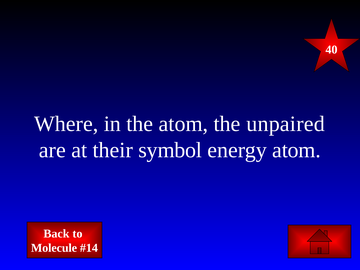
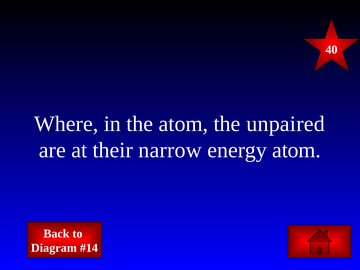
symbol: symbol -> narrow
Molecule: Molecule -> Diagram
